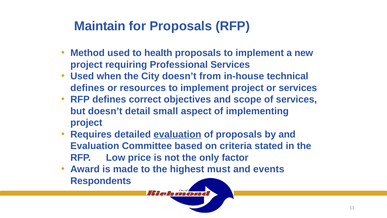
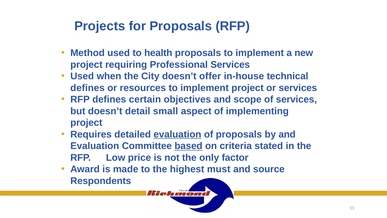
Maintain: Maintain -> Projects
from: from -> offer
correct: correct -> certain
based underline: none -> present
events: events -> source
